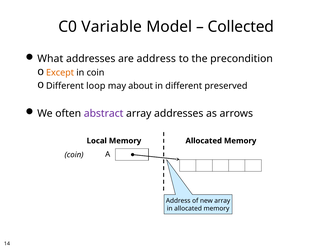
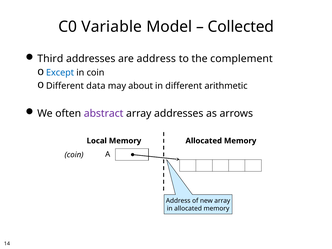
What: What -> Third
precondition: precondition -> complement
Except colour: orange -> blue
loop: loop -> data
preserved: preserved -> arithmetic
